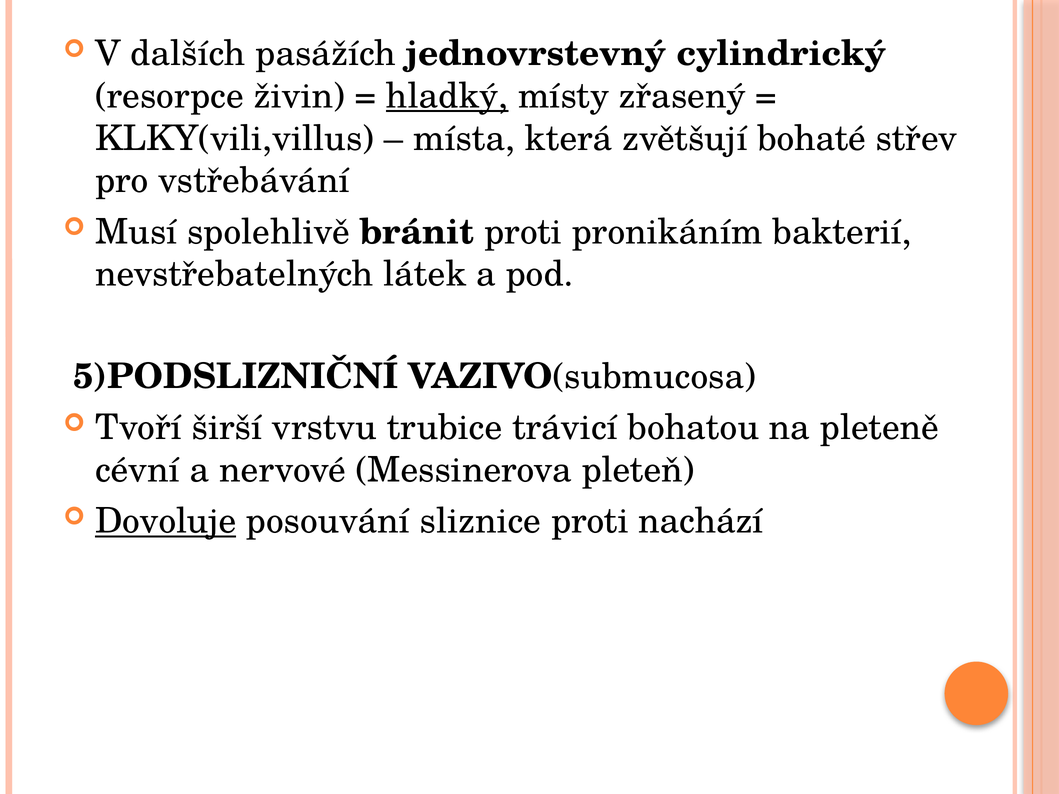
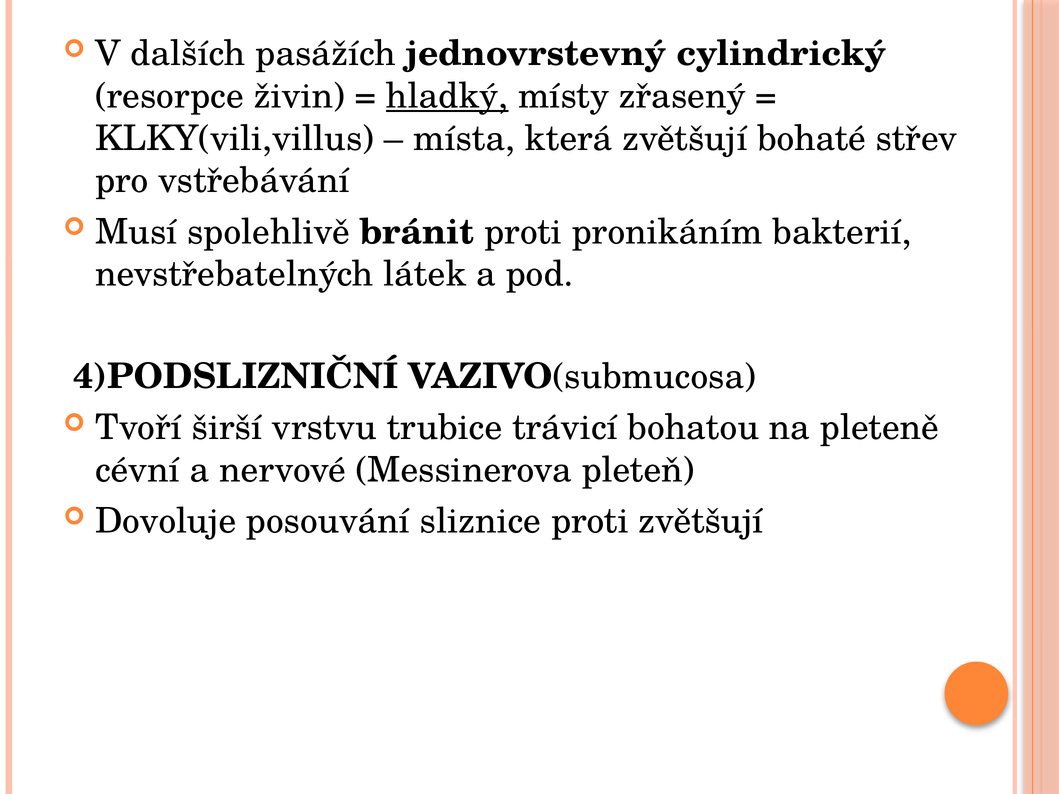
5)PODSLIZNIČNÍ: 5)PODSLIZNIČNÍ -> 4)PODSLIZNIČNÍ
Dovoluje underline: present -> none
proti nachází: nachází -> zvětšují
